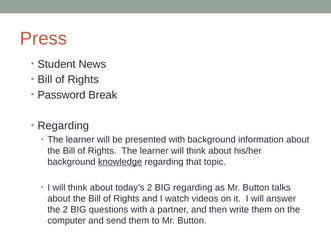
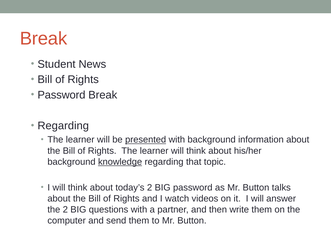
Press at (43, 39): Press -> Break
presented underline: none -> present
BIG regarding: regarding -> password
